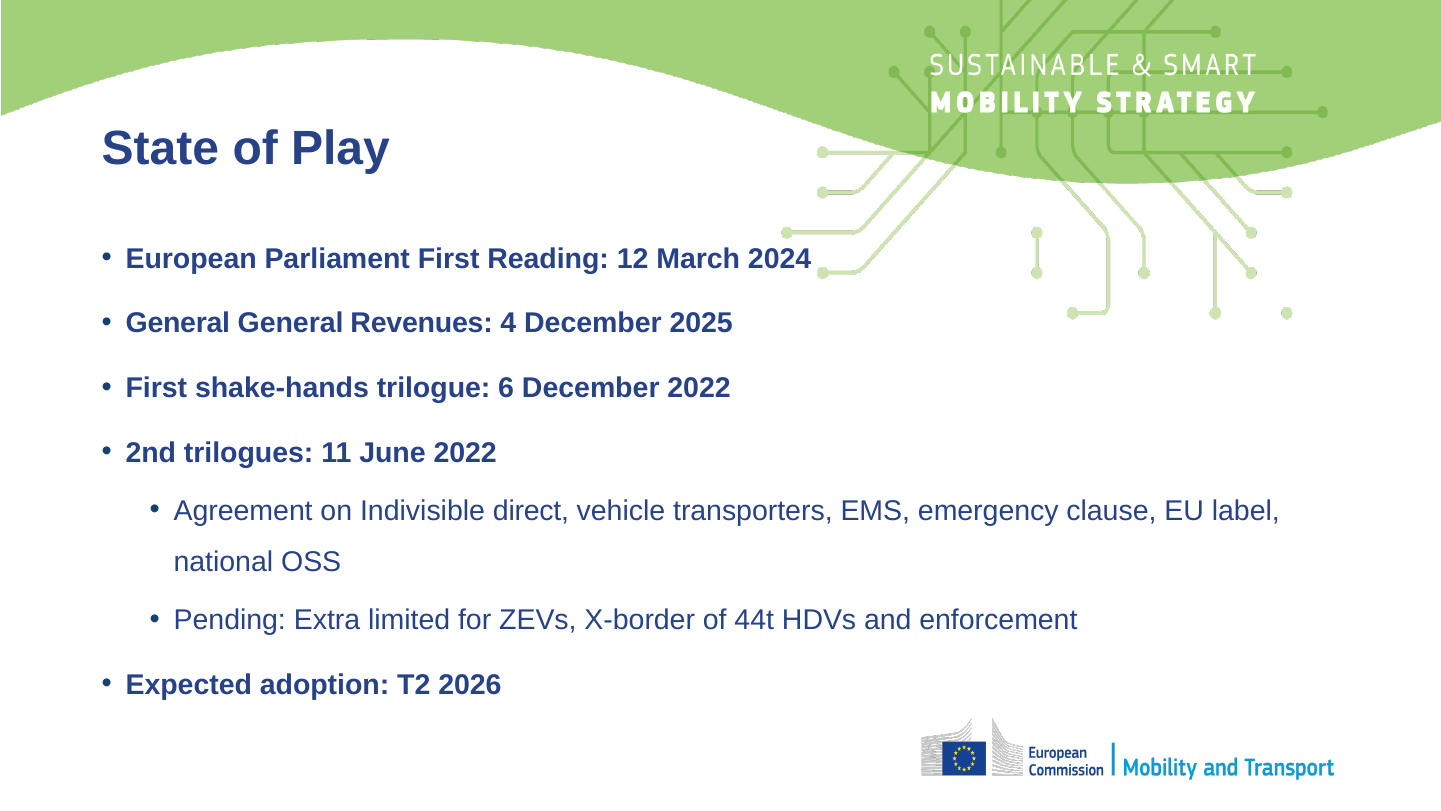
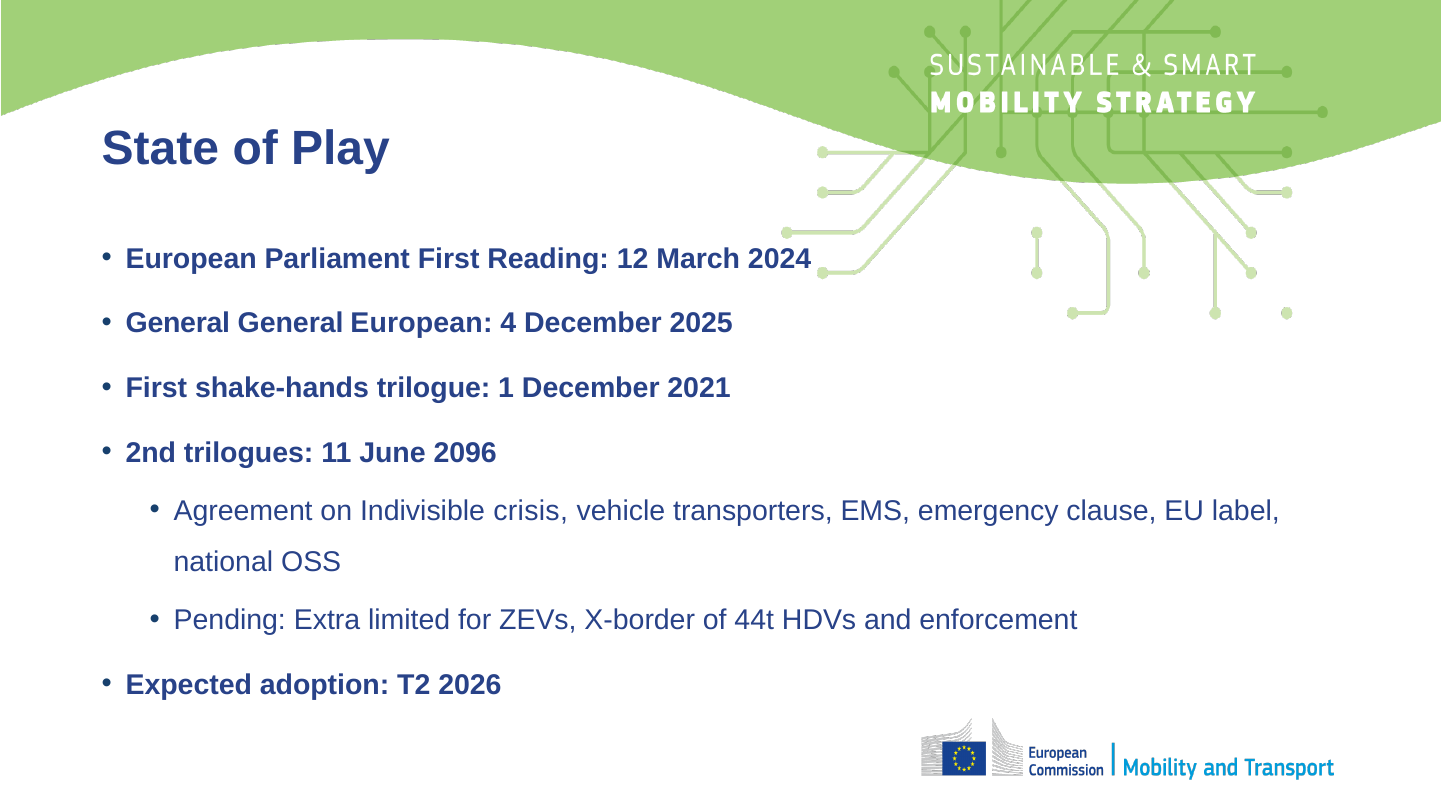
General Revenues: Revenues -> European
6: 6 -> 1
December 2022: 2022 -> 2021
June 2022: 2022 -> 2096
direct: direct -> crisis
